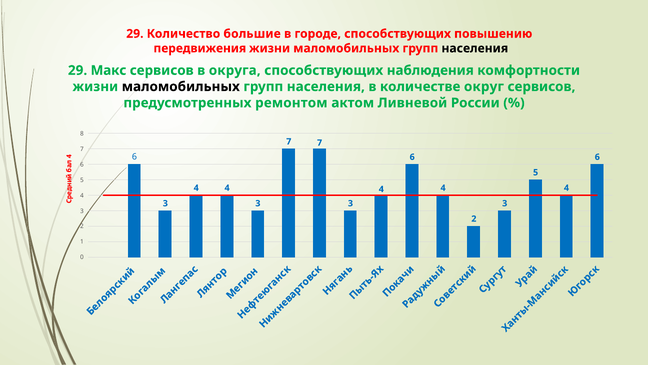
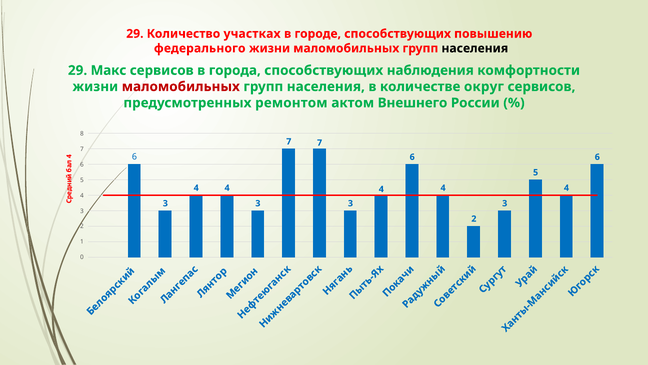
большие: большие -> участках
передвижения: передвижения -> федерального
округа: округа -> города
маломобильных at (181, 87) colour: black -> red
Ливневой: Ливневой -> Внешнего
